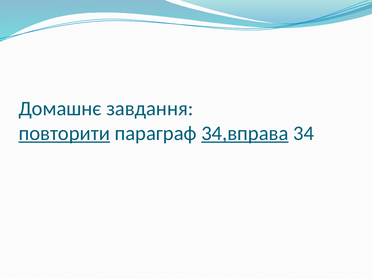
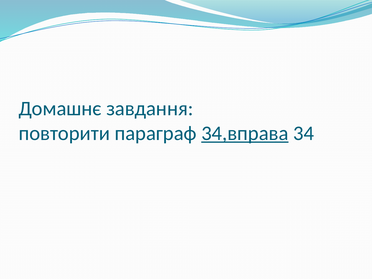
повторити underline: present -> none
